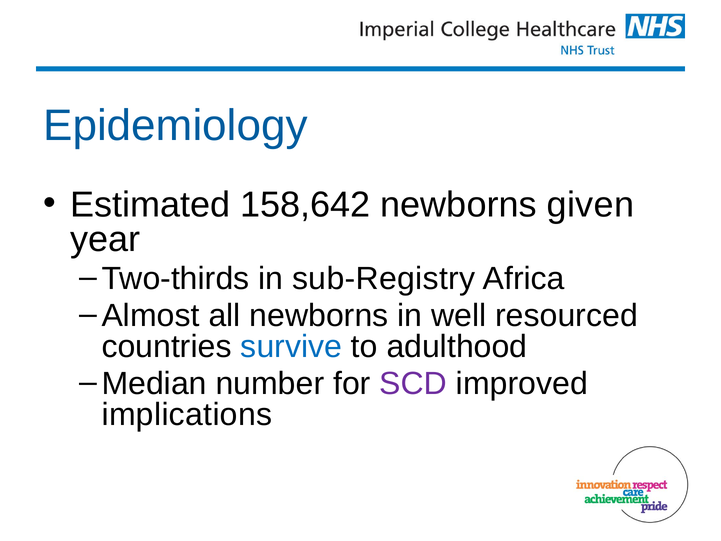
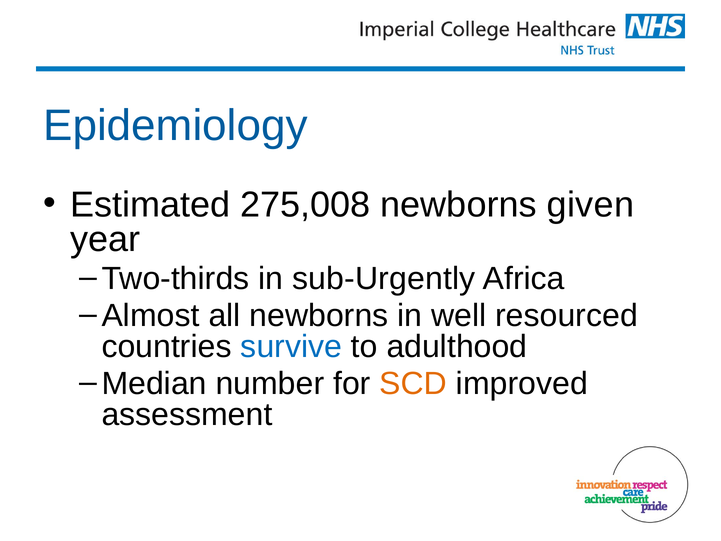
158,642: 158,642 -> 275,008
sub-Registry: sub-Registry -> sub-Urgently
SCD colour: purple -> orange
implications: implications -> assessment
